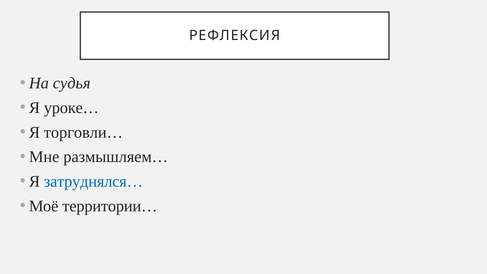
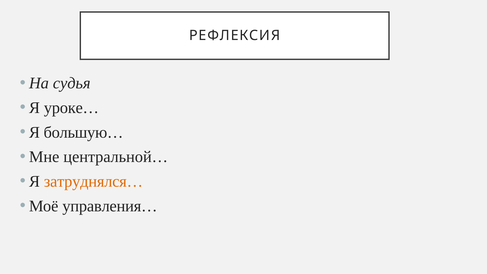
торговли…: торговли… -> большую…
размышляем…: размышляем… -> центральной…
затруднялся… colour: blue -> orange
территории…: территории… -> управления…
